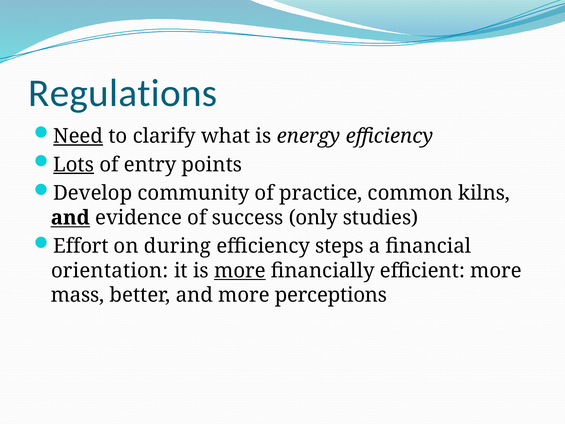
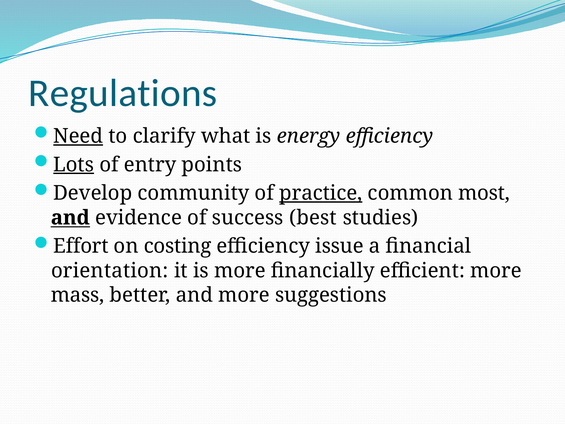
practice underline: none -> present
kilns: kilns -> most
only: only -> best
during: during -> costing
steps: steps -> issue
more at (240, 271) underline: present -> none
perceptions: perceptions -> suggestions
